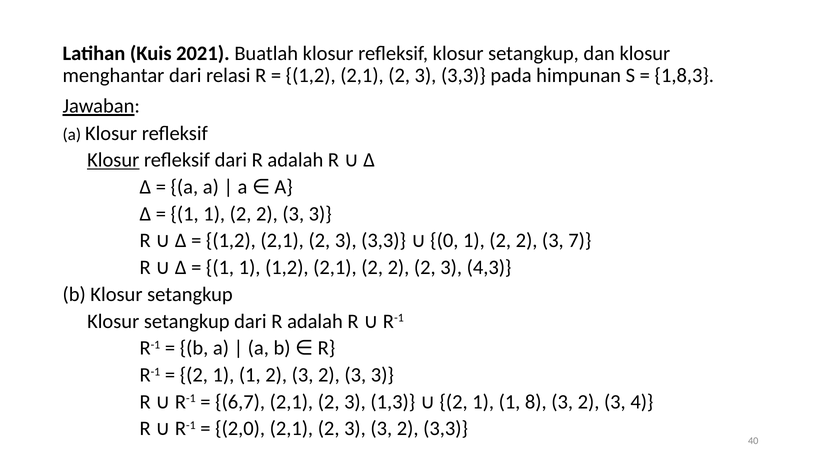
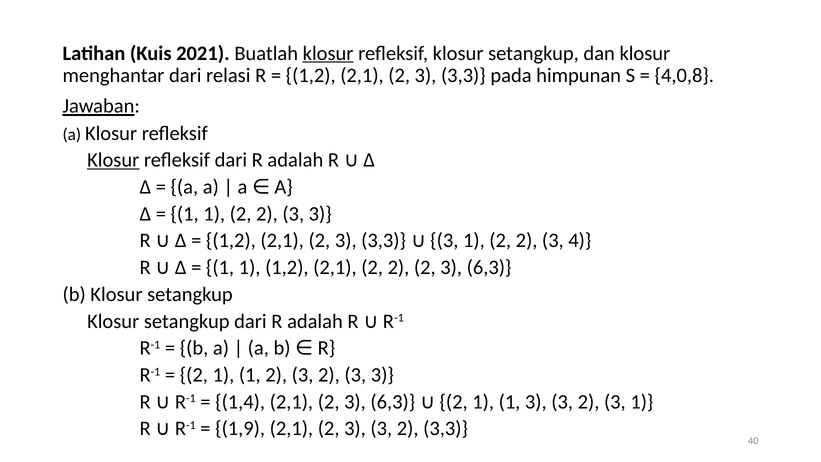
klosur at (328, 53) underline: none -> present
1,8,3: 1,8,3 -> 4,0,8
3,3 0: 0 -> 3
7: 7 -> 4
2 2 3 4,3: 4,3 -> 6,3
6,7: 6,7 -> 1,4
2,1 2 3 1,3: 1,3 -> 6,3
1 8: 8 -> 3
2 3 4: 4 -> 1
2,0: 2,0 -> 1,9
